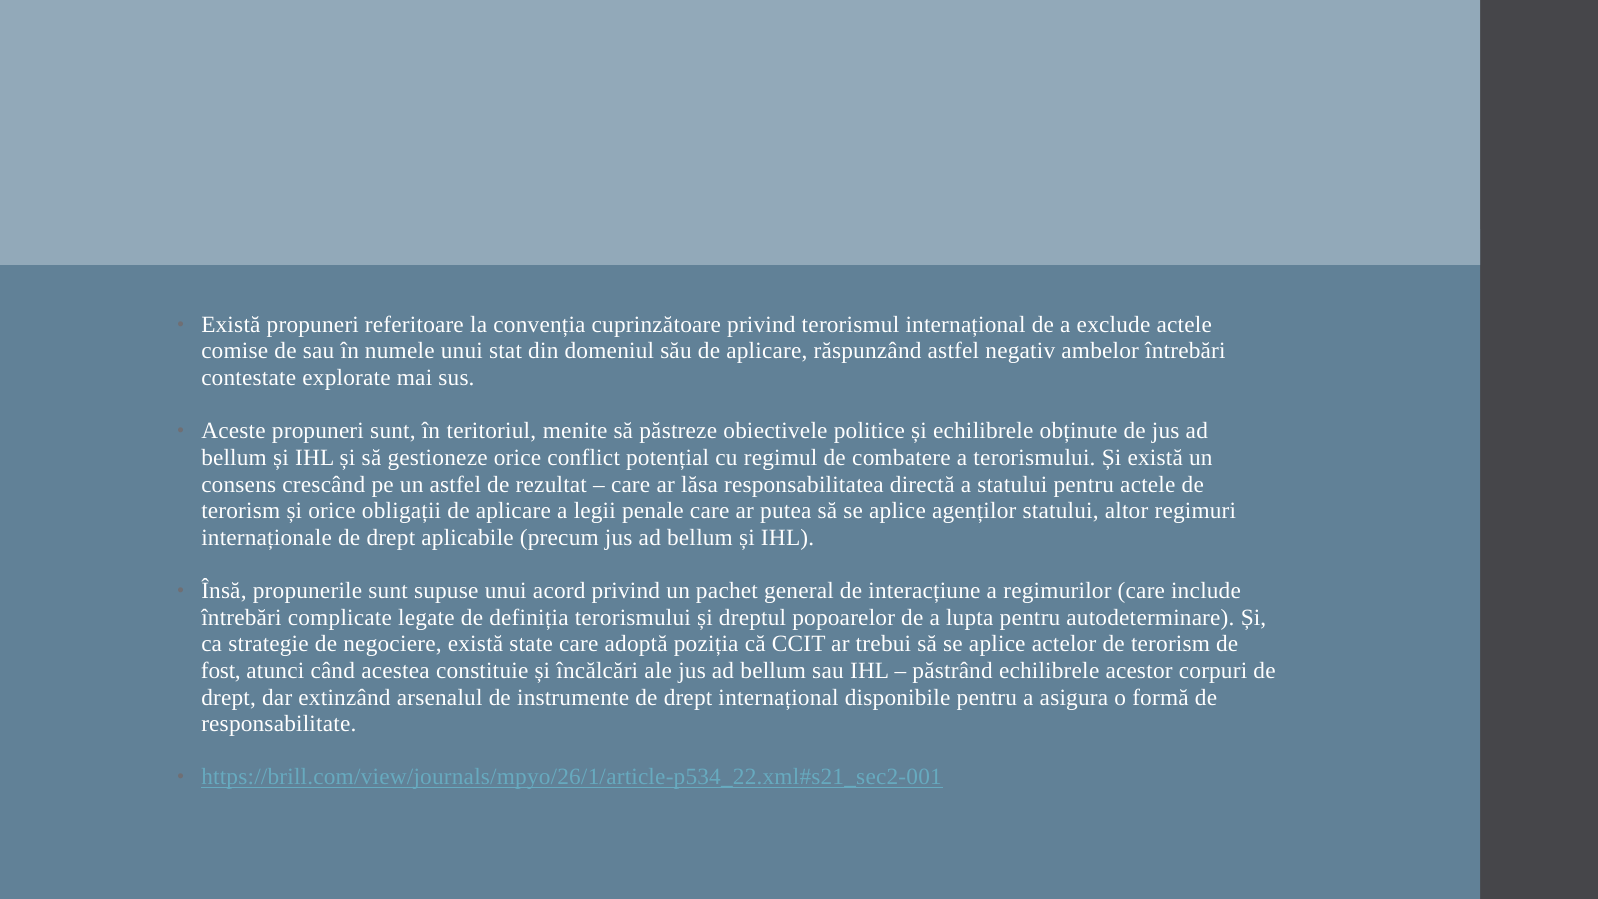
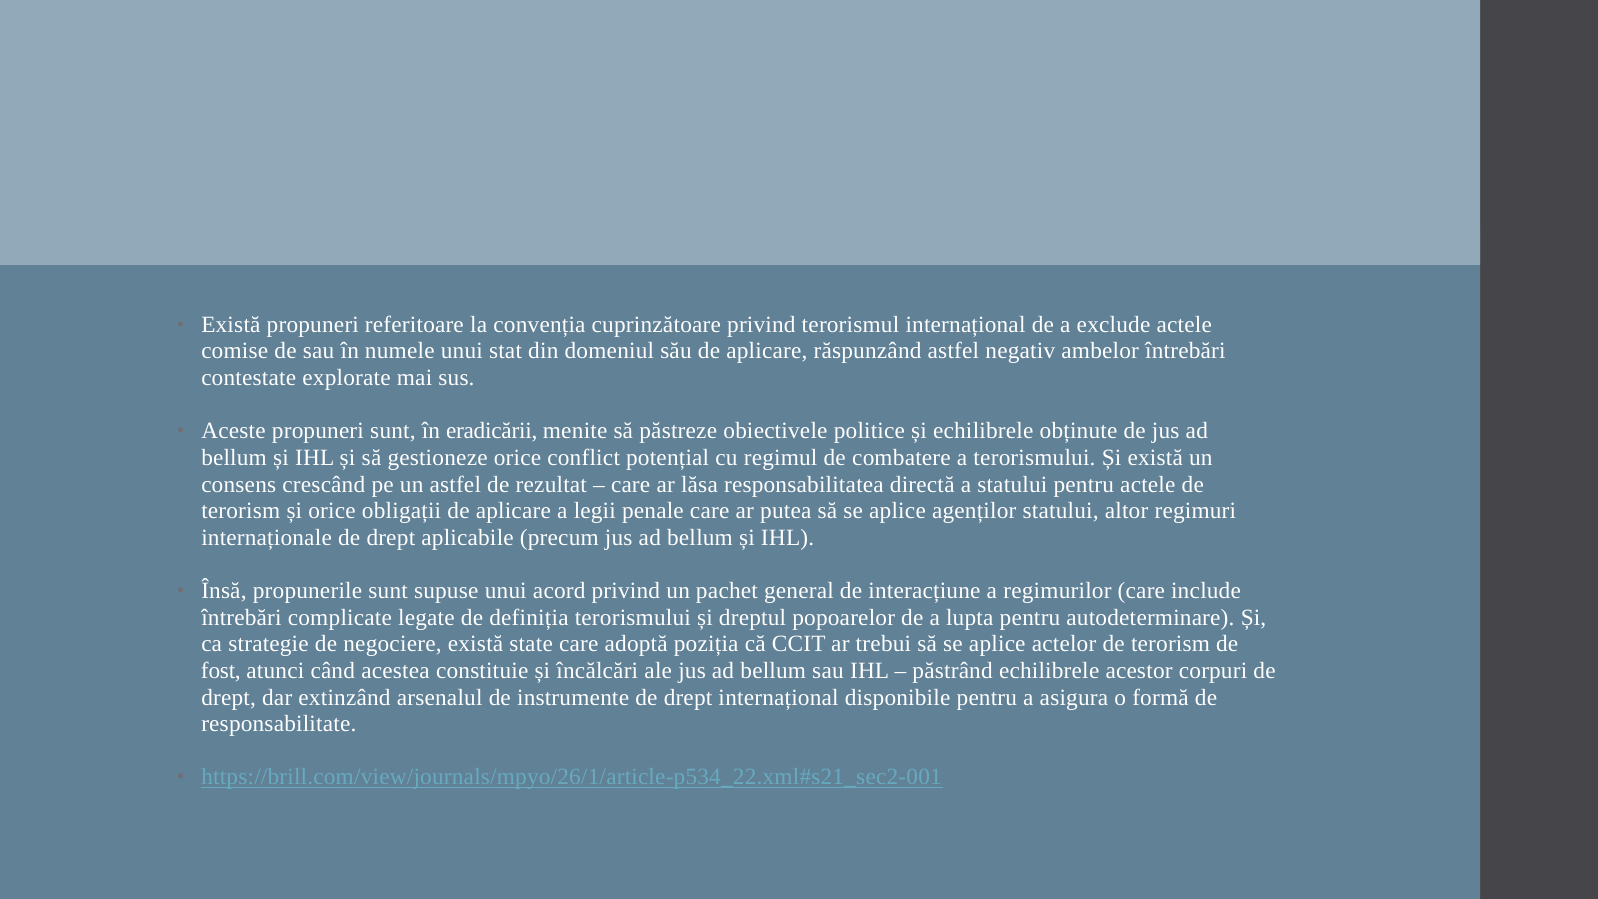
teritoriul: teritoriul -> eradicării
